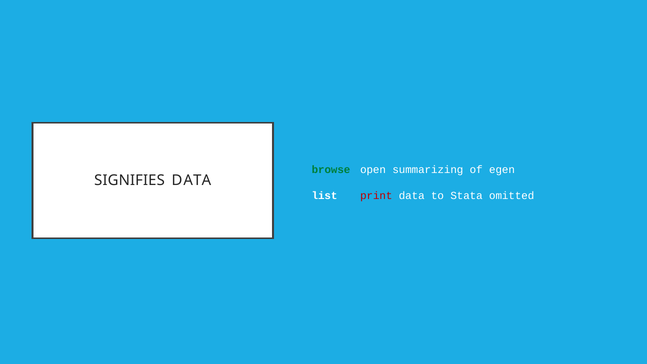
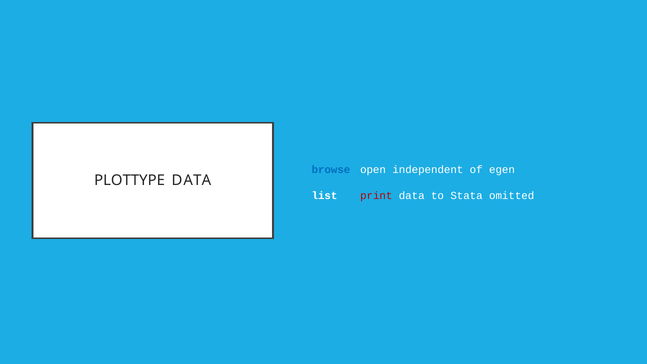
browse colour: green -> blue
summarizing: summarizing -> independent
SIGNIFIES: SIGNIFIES -> PLOTTYPE
